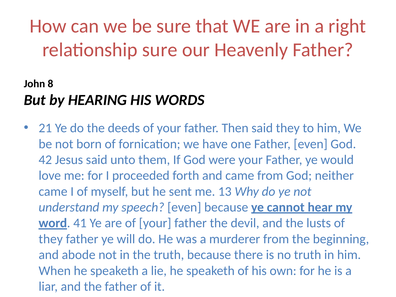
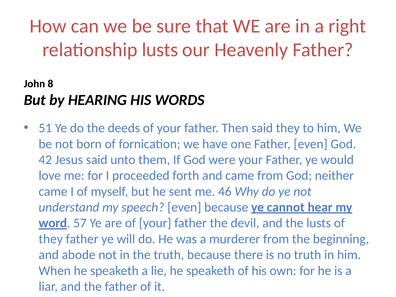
relationship sure: sure -> lusts
21: 21 -> 51
13: 13 -> 46
41: 41 -> 57
